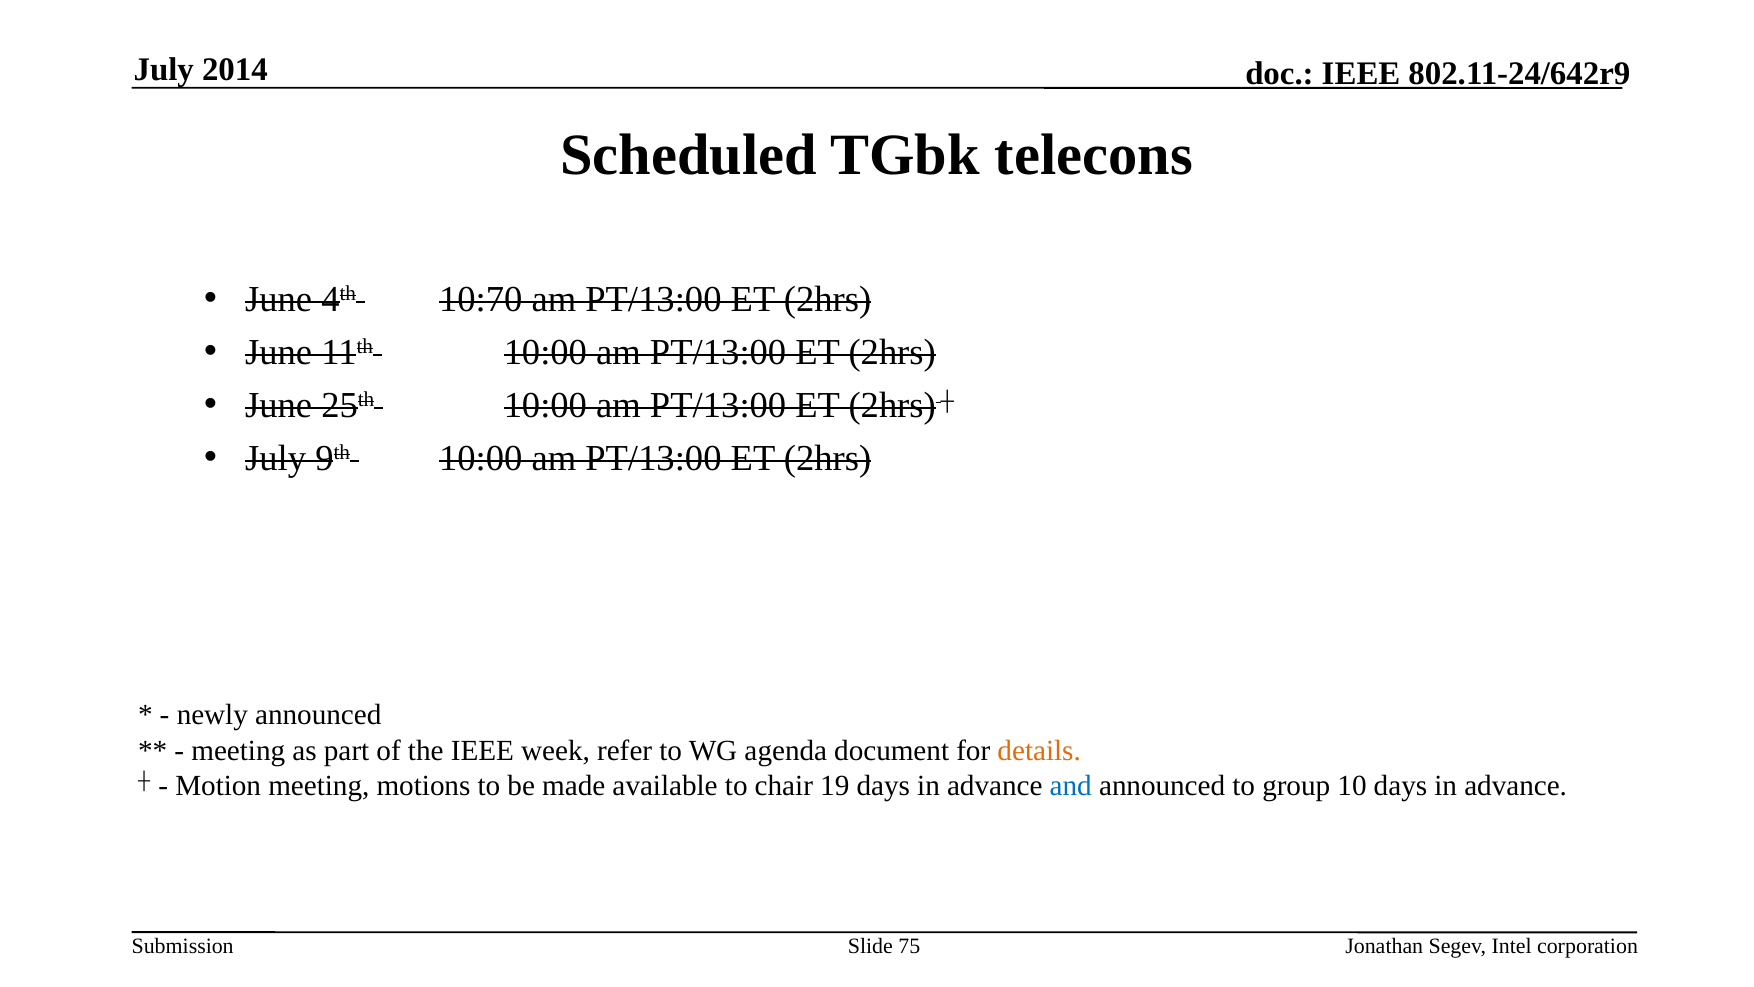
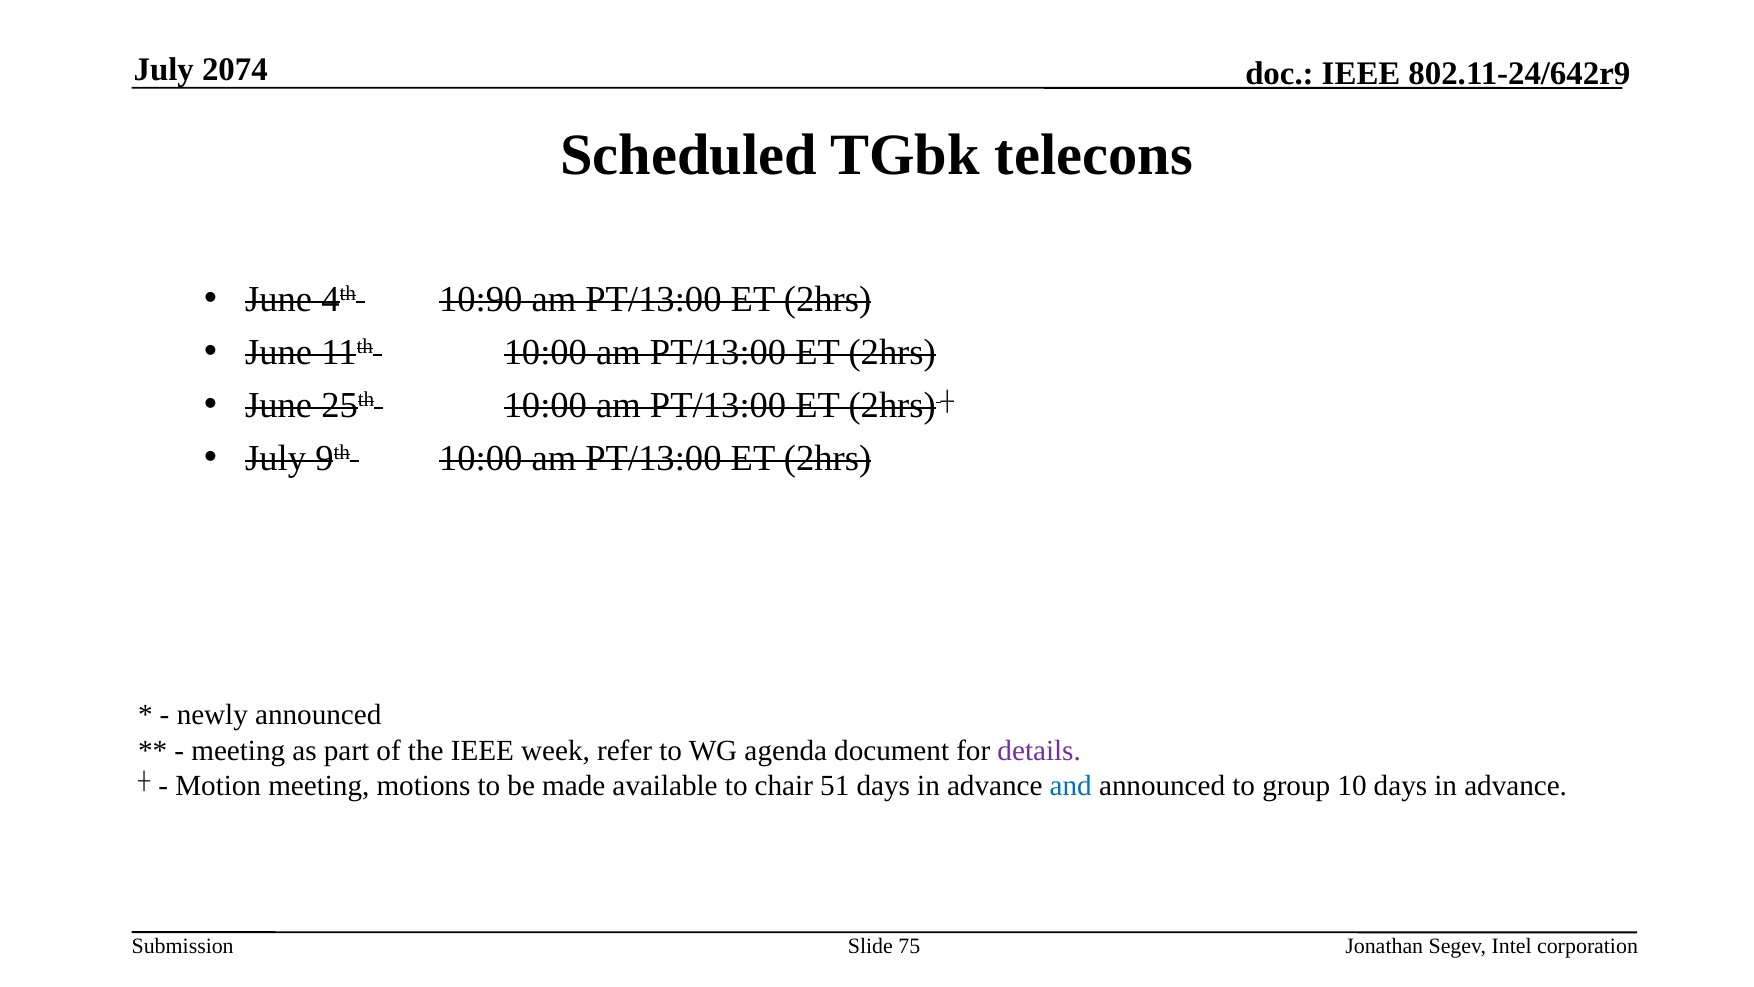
2014: 2014 -> 2074
10:70: 10:70 -> 10:90
details colour: orange -> purple
19: 19 -> 51
